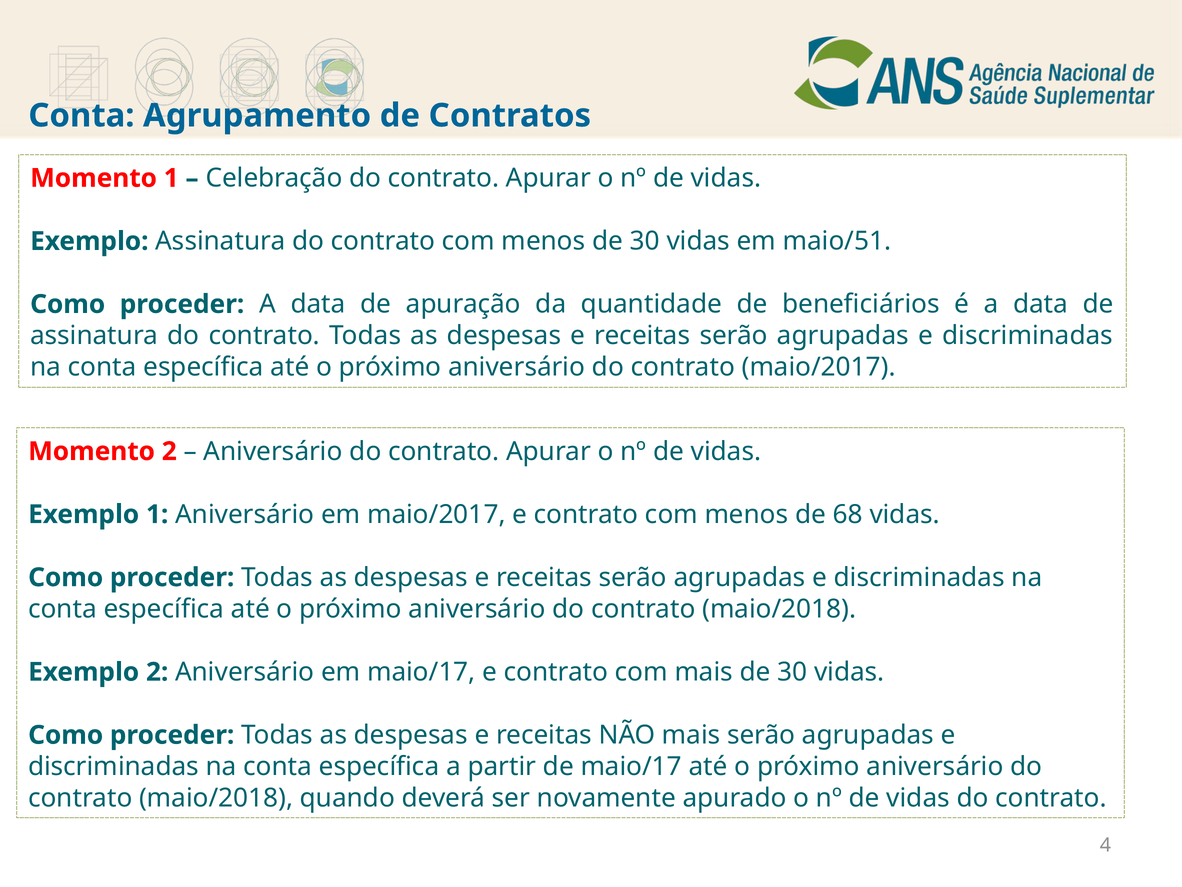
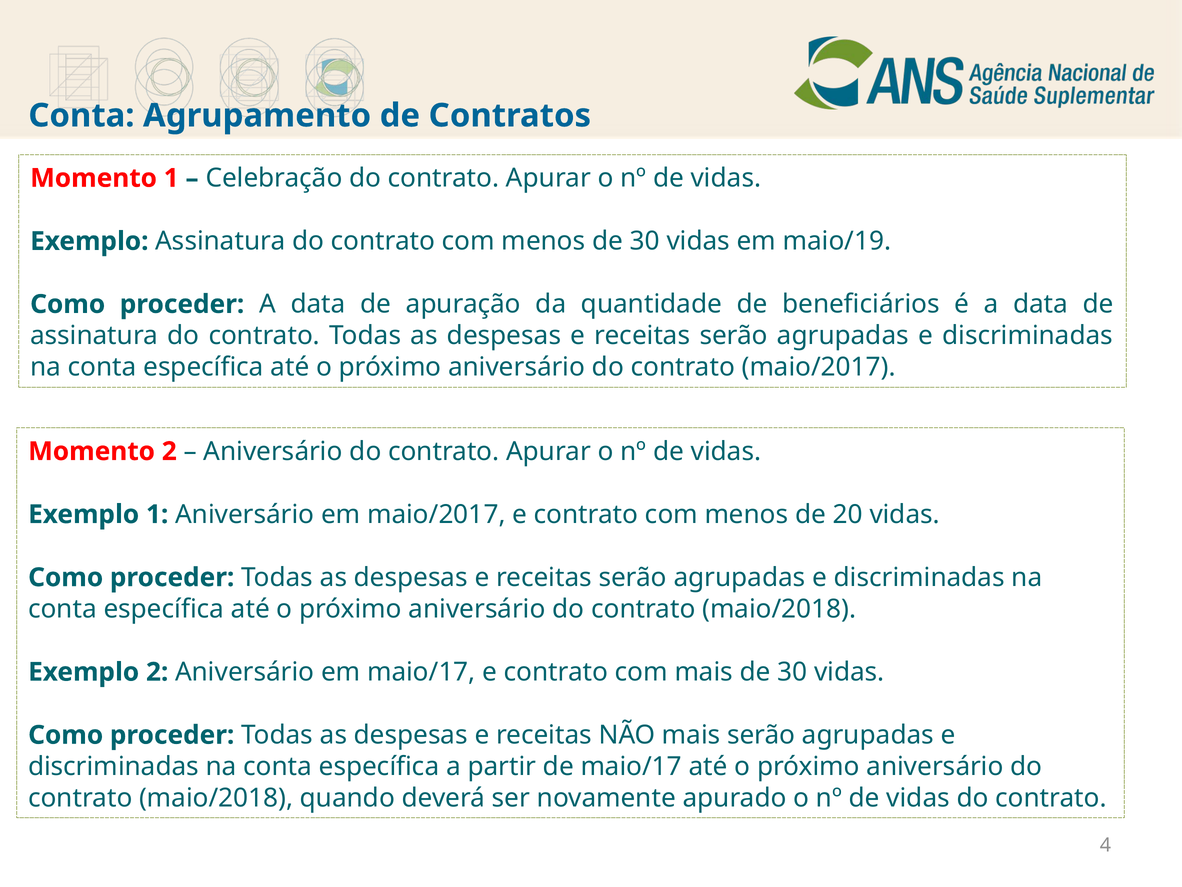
maio/51: maio/51 -> maio/19
68: 68 -> 20
